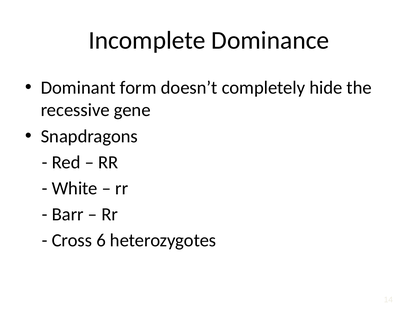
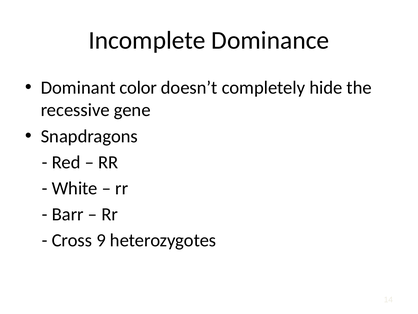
form: form -> color
6: 6 -> 9
